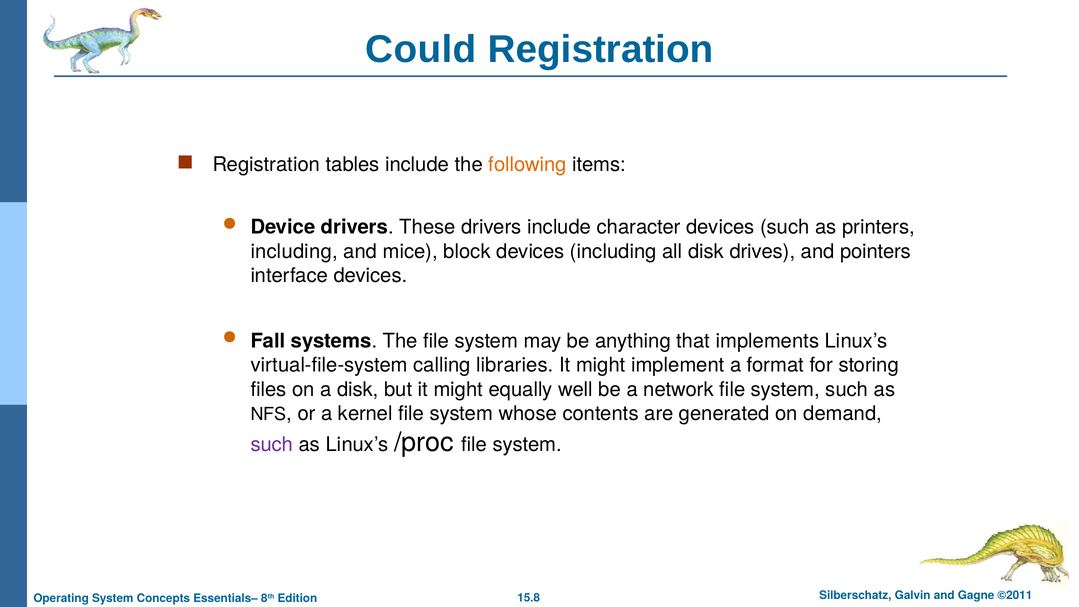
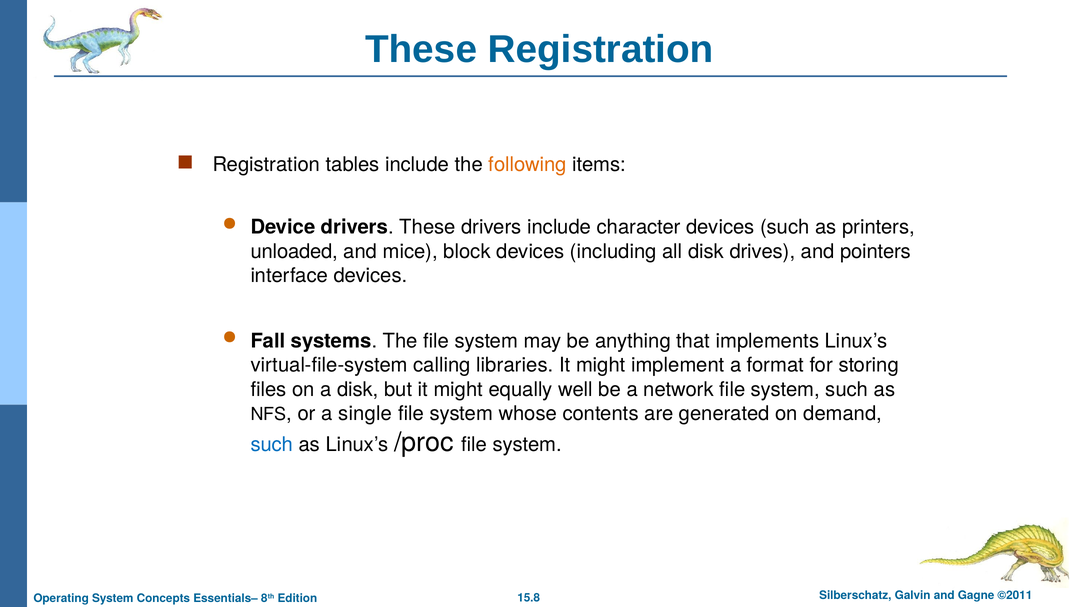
Could at (421, 49): Could -> These
including at (294, 251): including -> unloaded
kernel: kernel -> single
such at (272, 445) colour: purple -> blue
